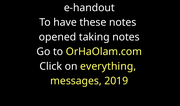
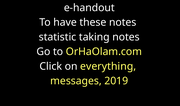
opened: opened -> statistic
